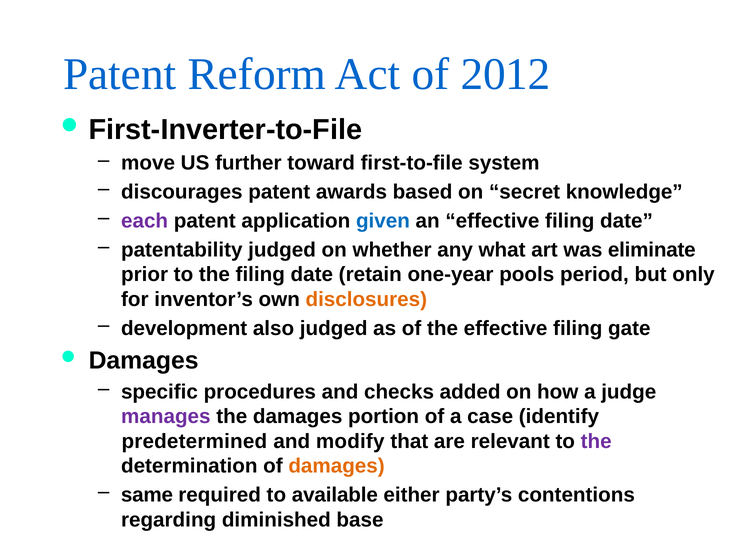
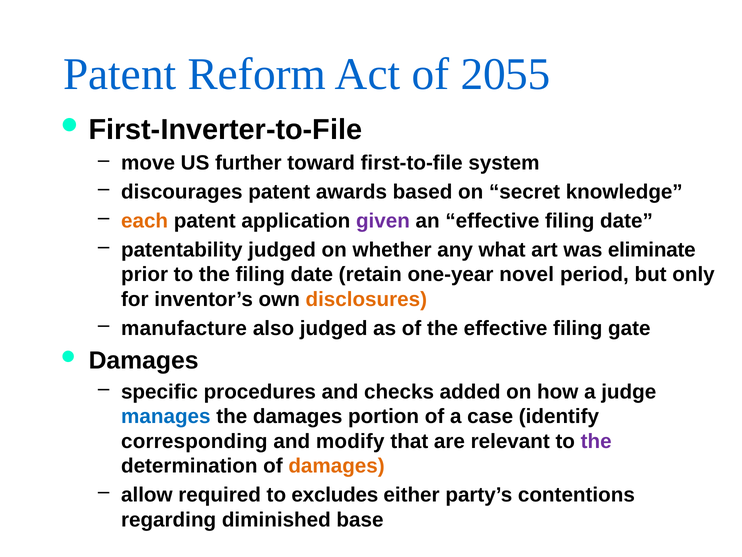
2012: 2012 -> 2055
each colour: purple -> orange
given colour: blue -> purple
pools: pools -> novel
development: development -> manufacture
manages colour: purple -> blue
predetermined: predetermined -> corresponding
same: same -> allow
available: available -> excludes
